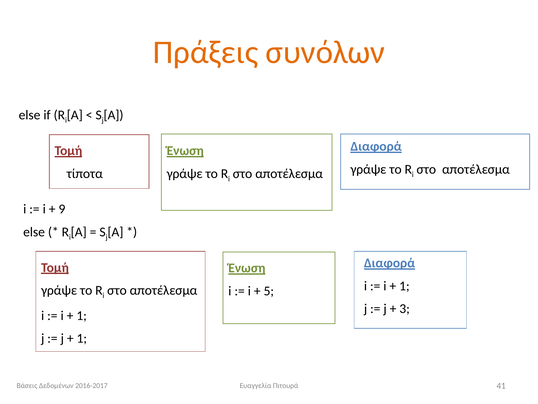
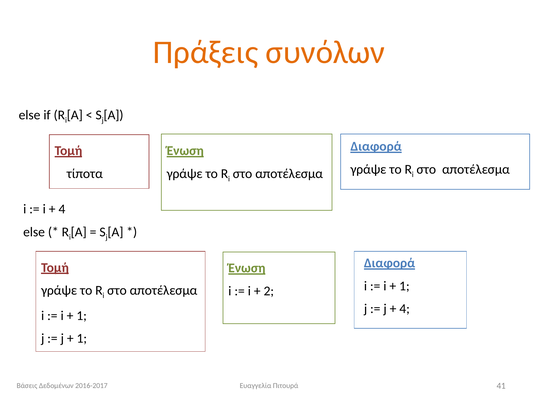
9 at (62, 209): 9 -> 4
5: 5 -> 2
3 at (405, 308): 3 -> 4
